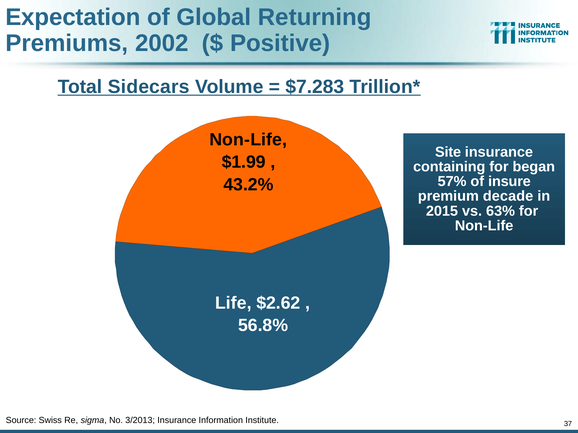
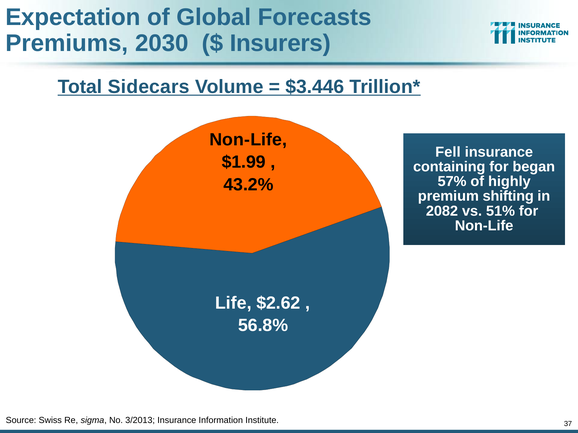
Returning: Returning -> Forecasts
2002: 2002 -> 2030
Positive: Positive -> Insurers
$7.283: $7.283 -> $3.446
Site: Site -> Fell
insure: insure -> highly
decade: decade -> shifting
2015: 2015 -> 2082
63%: 63% -> 51%
